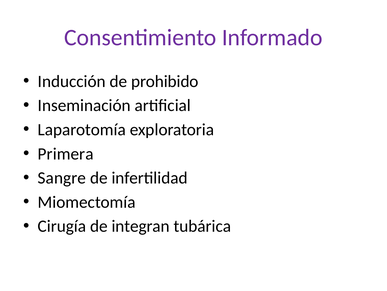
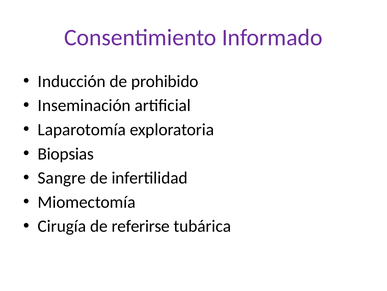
Primera: Primera -> Biopsias
integran: integran -> referirse
